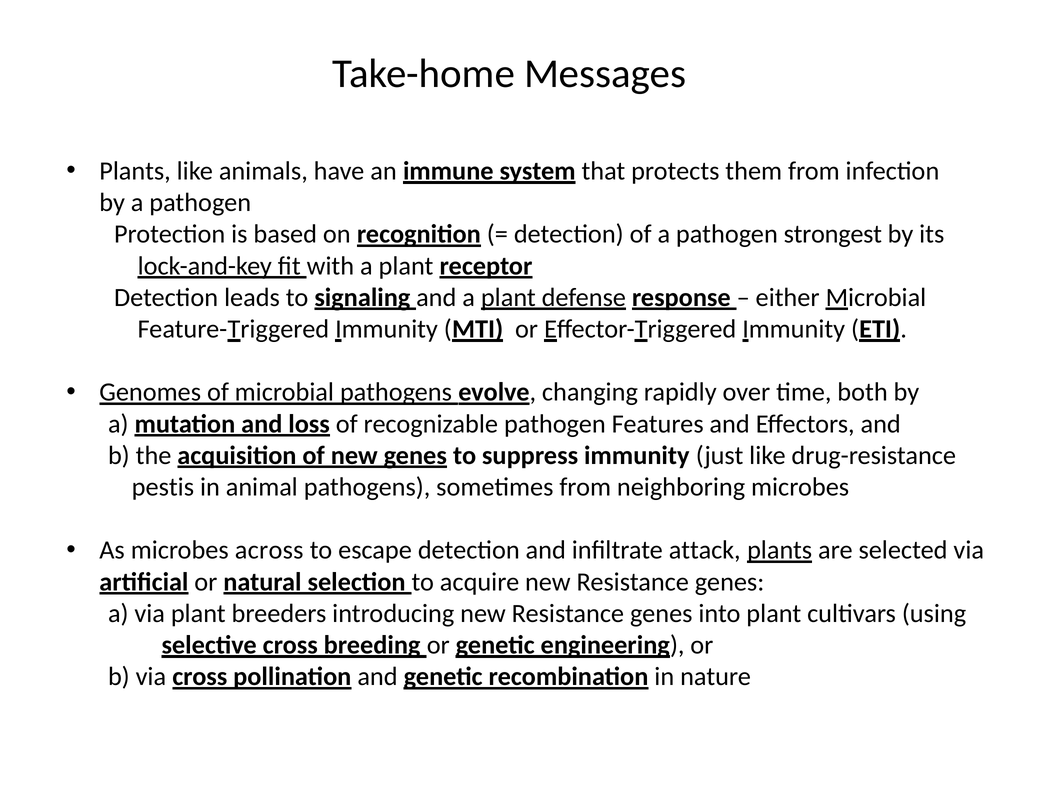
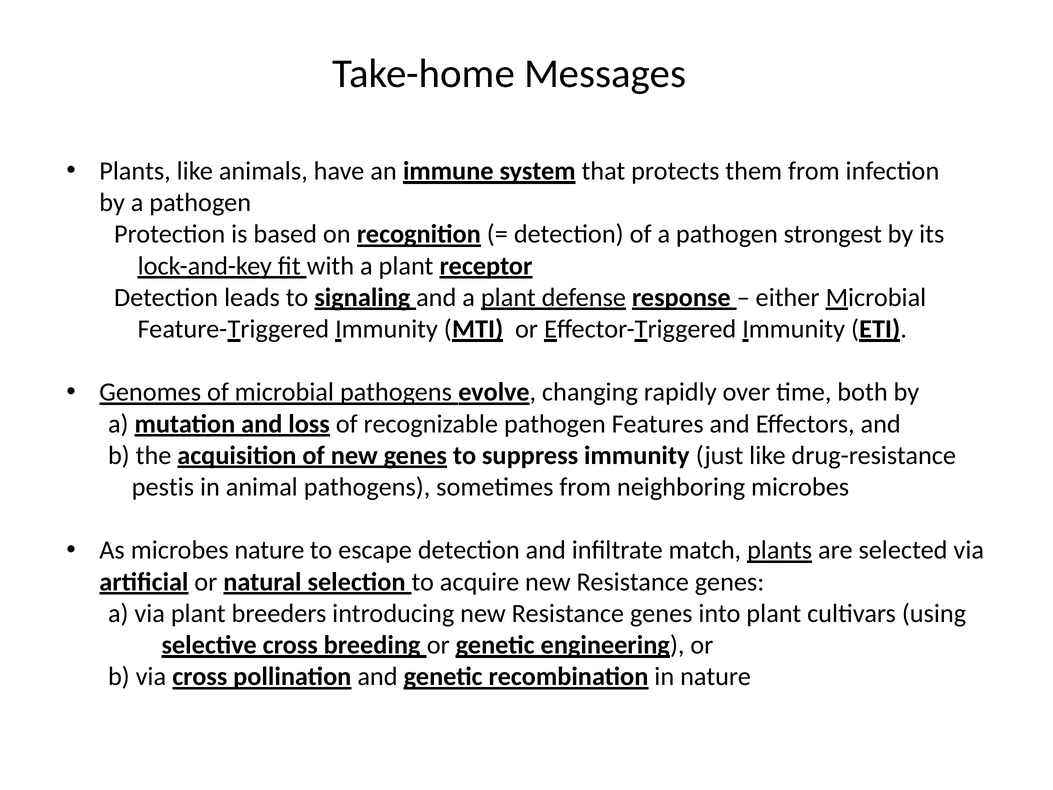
microbes across: across -> nature
attack: attack -> match
